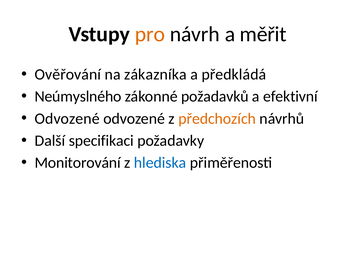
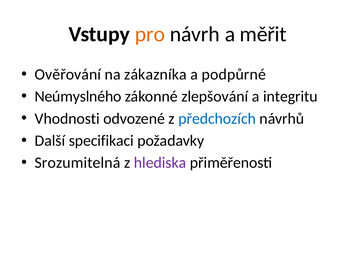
předkládá: předkládá -> podpůrné
požadavků: požadavků -> zlepšování
efektivní: efektivní -> integritu
Odvozené at (67, 119): Odvozené -> Vhodnosti
předchozích colour: orange -> blue
Monitorování: Monitorování -> Srozumitelná
hlediska colour: blue -> purple
